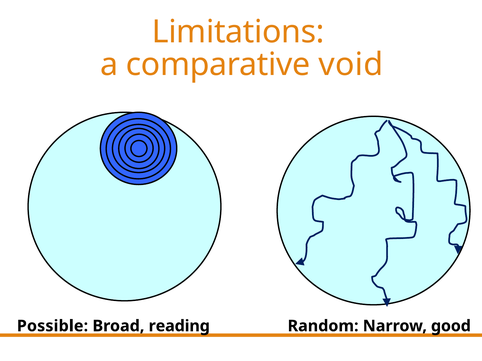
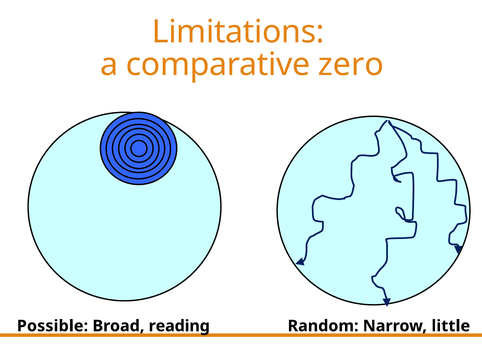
void: void -> zero
good: good -> little
